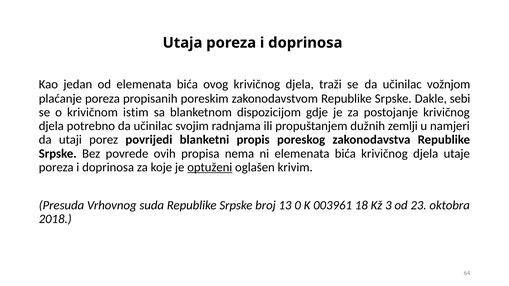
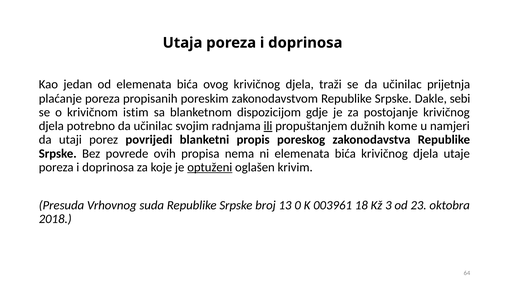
vožnjom: vožnjom -> prijetnja
ili underline: none -> present
zemlji: zemlji -> kome
